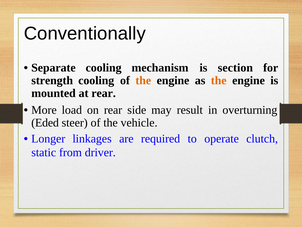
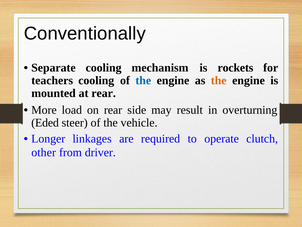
section: section -> rockets
strength: strength -> teachers
the at (143, 80) colour: orange -> blue
static: static -> other
